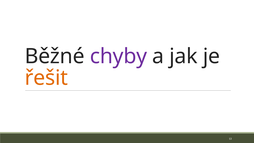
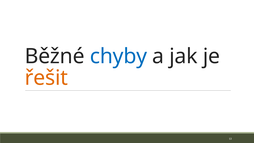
chyby colour: purple -> blue
